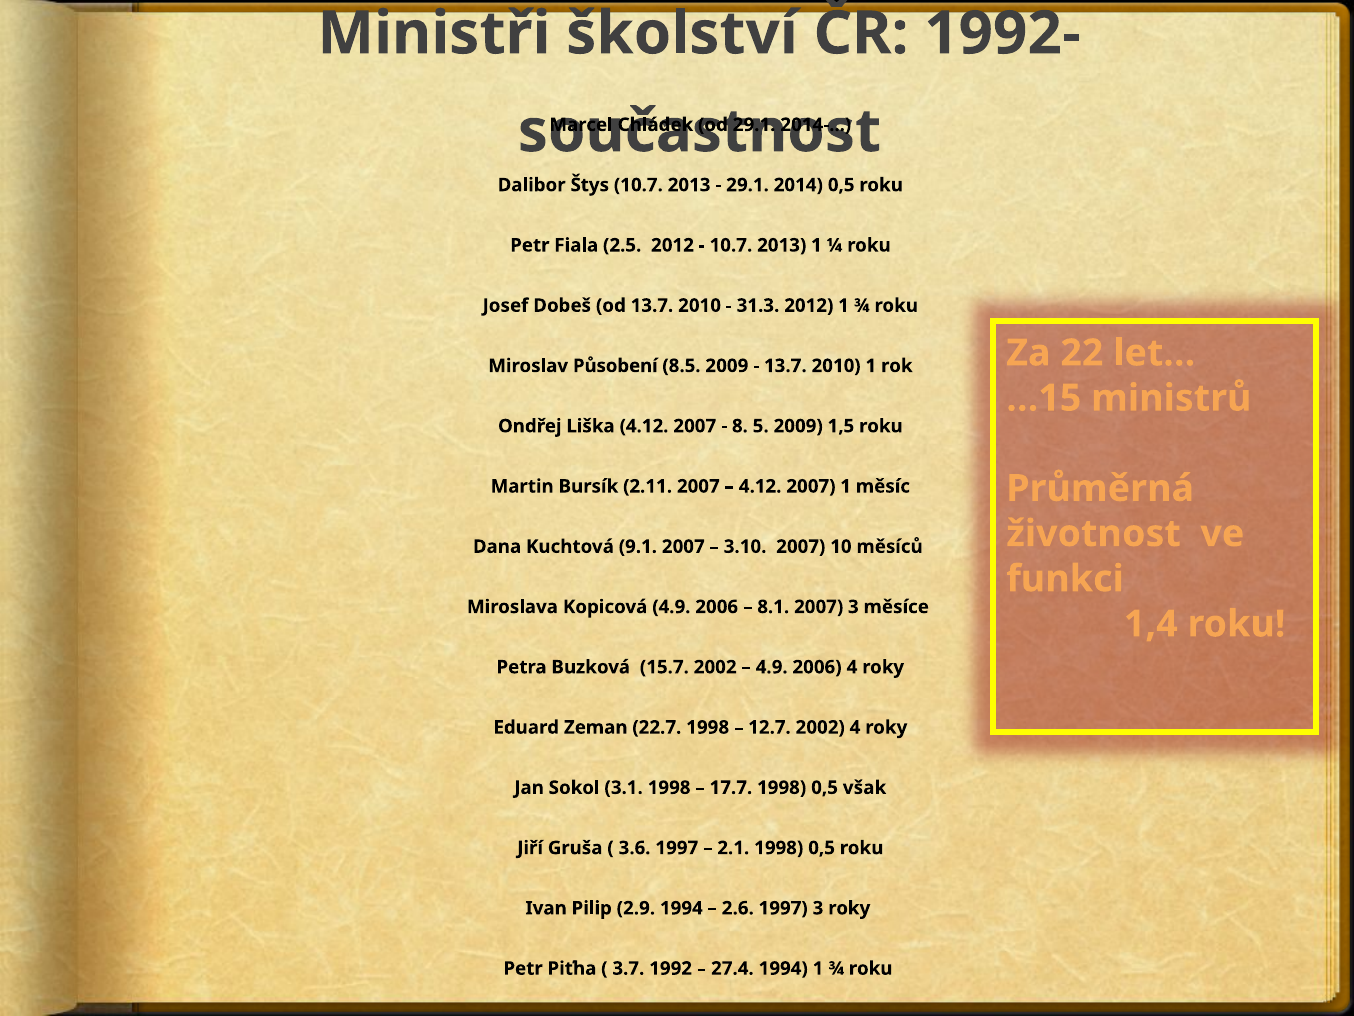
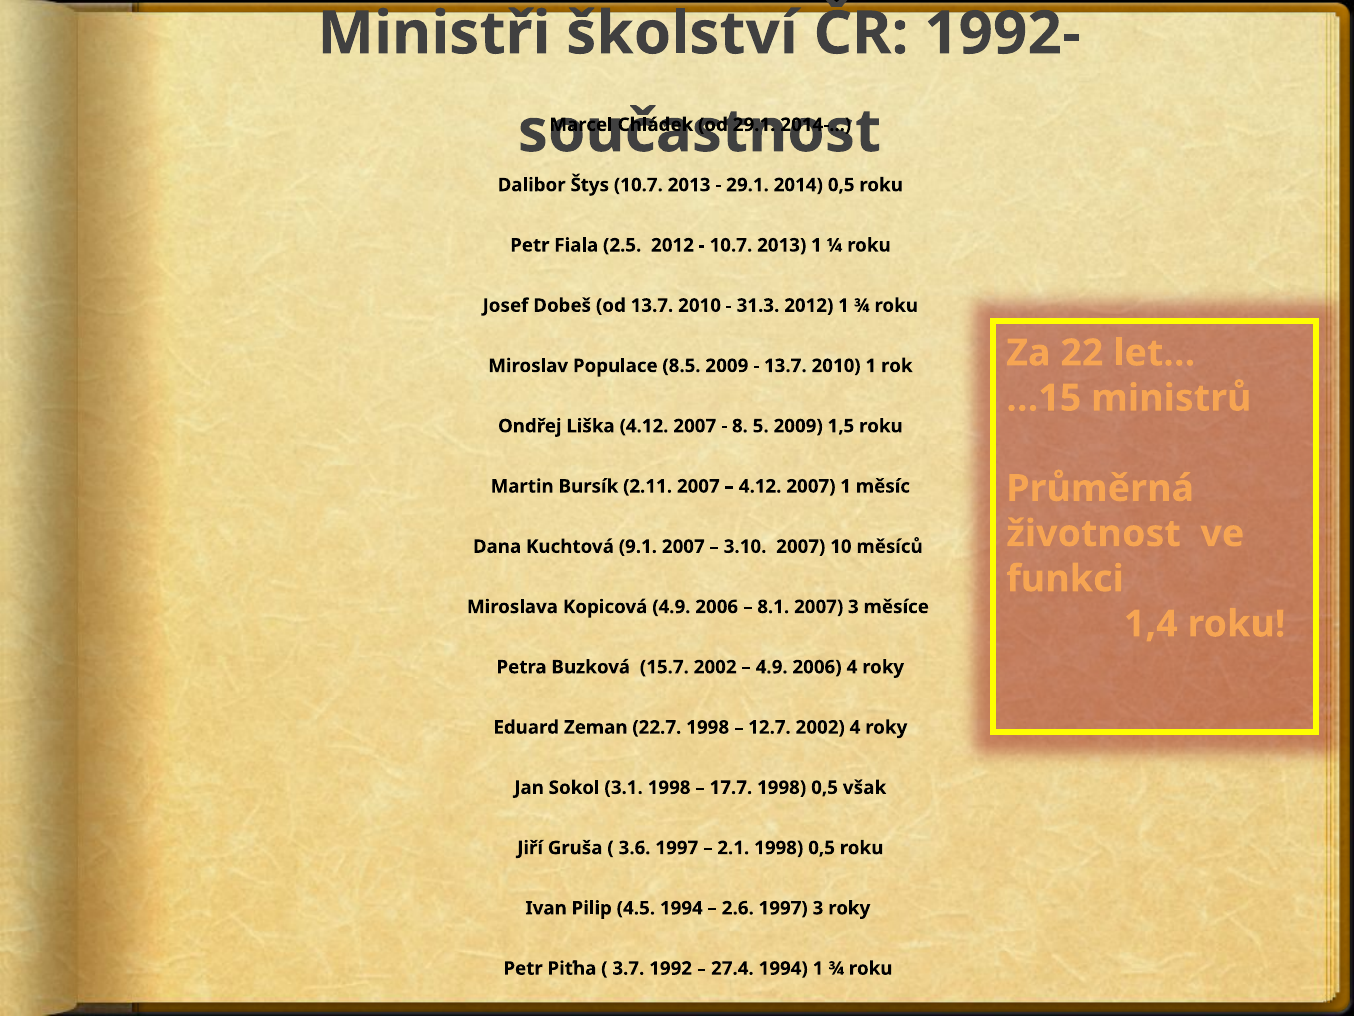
Působení: Působení -> Populace
2.9: 2.9 -> 4.5
